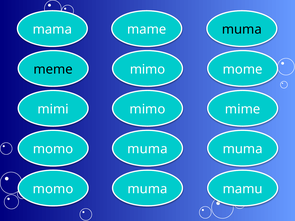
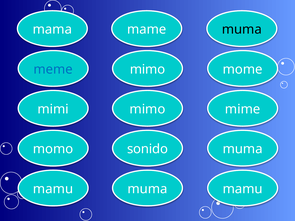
meme colour: black -> blue
muma at (147, 149): muma -> sonido
momo at (53, 189): momo -> mamu
